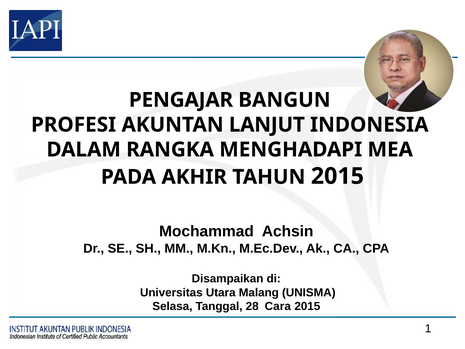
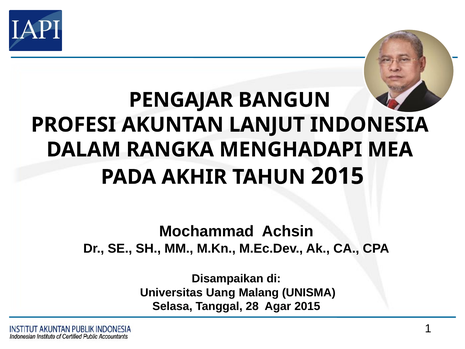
Utara: Utara -> Uang
Cara: Cara -> Agar
